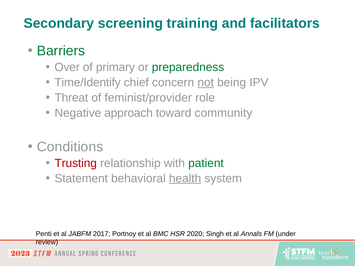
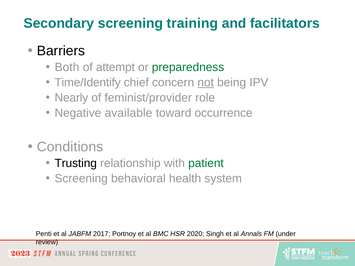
Barriers colour: green -> black
Over: Over -> Both
primary: primary -> attempt
Threat: Threat -> Nearly
approach: approach -> available
community: community -> occurrence
Trusting colour: red -> black
Statement at (81, 179): Statement -> Screening
health underline: present -> none
